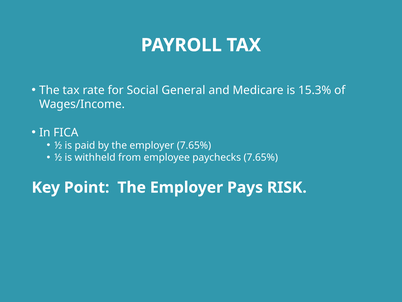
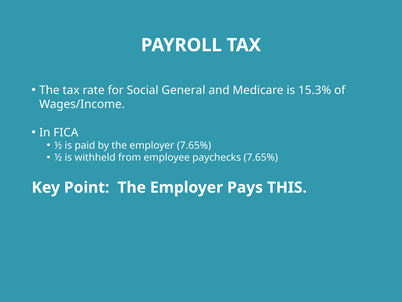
RISK: RISK -> THIS
